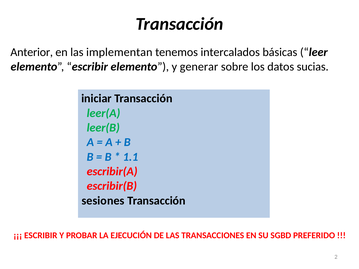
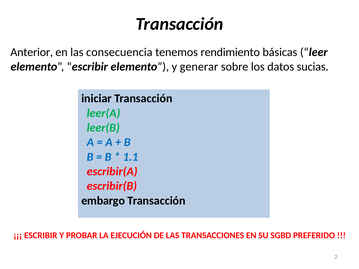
implementan: implementan -> consecuencia
intercalados: intercalados -> rendimiento
sesiones: sesiones -> embargo
